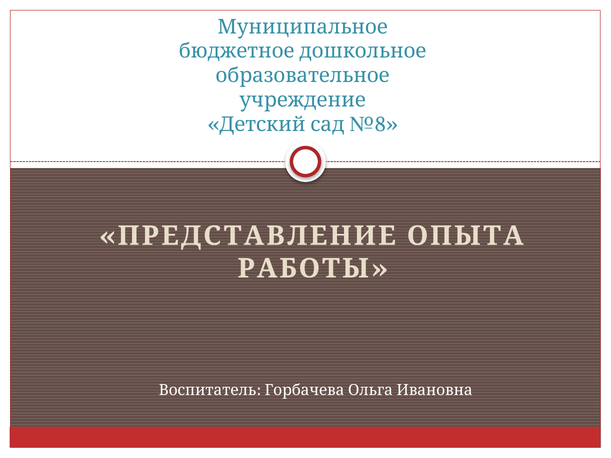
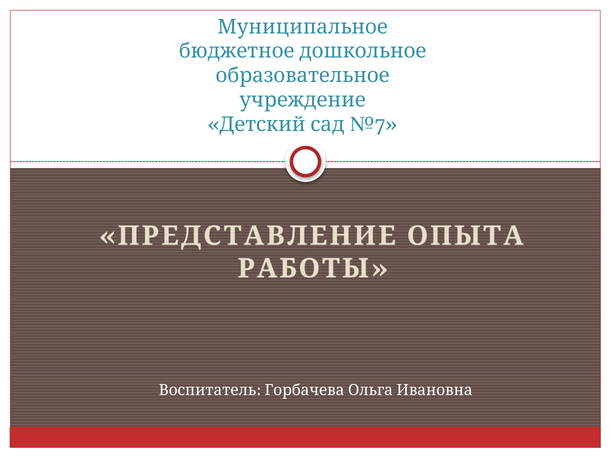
№8: №8 -> №7
